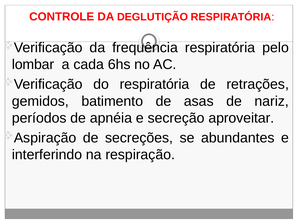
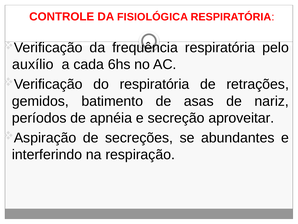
DEGLUTIÇÃO: DEGLUTIÇÃO -> FISIOLÓGICA
lombar: lombar -> auxílio
